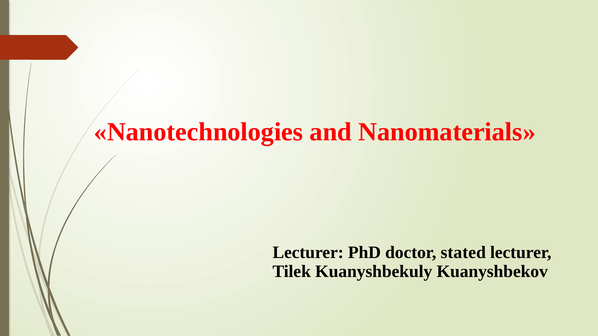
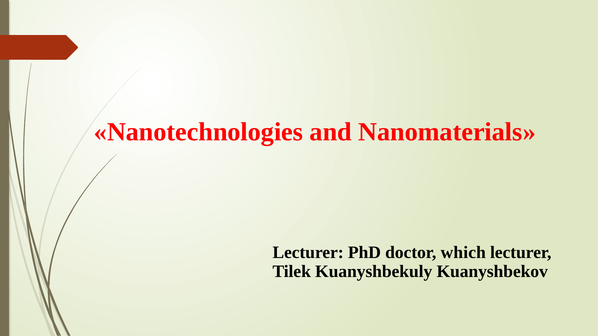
stated: stated -> which
